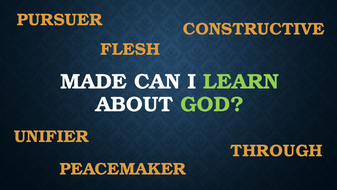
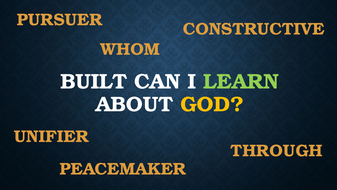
FLESH: FLESH -> WHOM
MADE: MADE -> BUILT
GOD colour: light green -> yellow
